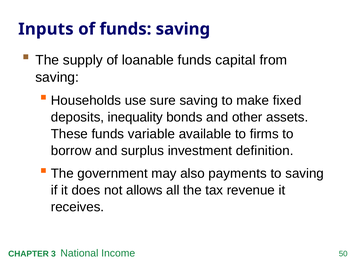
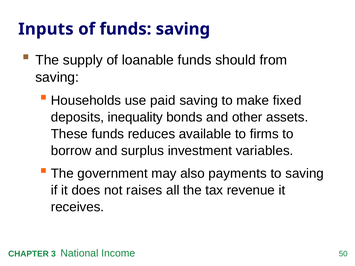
capital: capital -> should
sure: sure -> paid
variable: variable -> reduces
definition: definition -> variables
allows: allows -> raises
